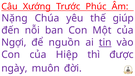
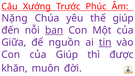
ban underline: none -> present
Ngợi: Ngợi -> Giữa
của Hiệp: Hiệp -> Giúp
ngày: ngày -> khăn
